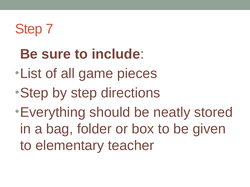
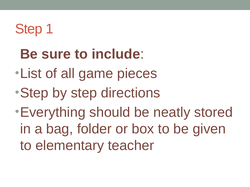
7: 7 -> 1
